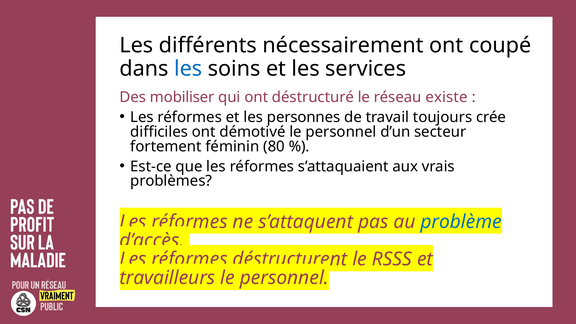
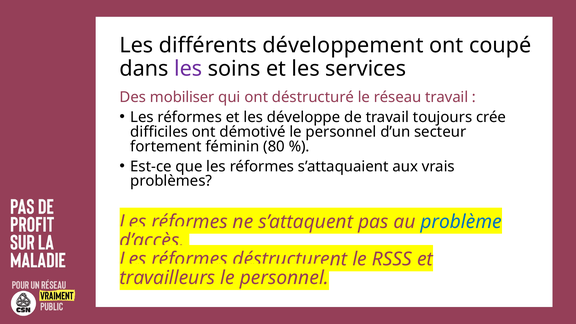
nécessairement: nécessairement -> développement
les at (188, 69) colour: blue -> purple
réseau existe: existe -> travail
personnes: personnes -> développe
